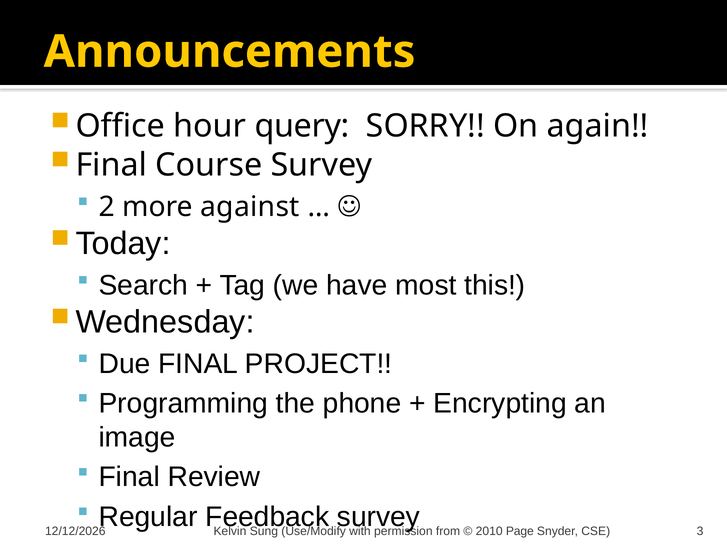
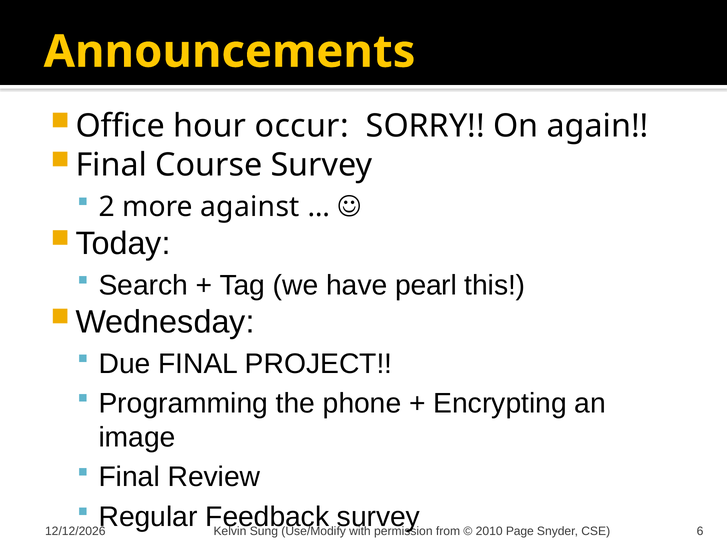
query: query -> occur
most: most -> pearl
3: 3 -> 6
